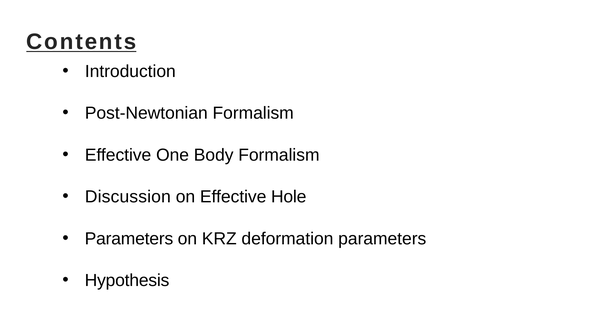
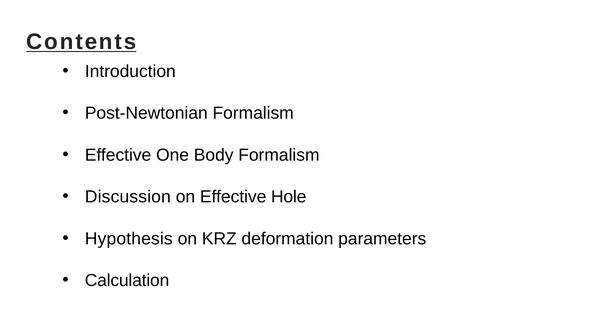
Parameters at (129, 239): Parameters -> Hypothesis
Hypothesis: Hypothesis -> Calculation
